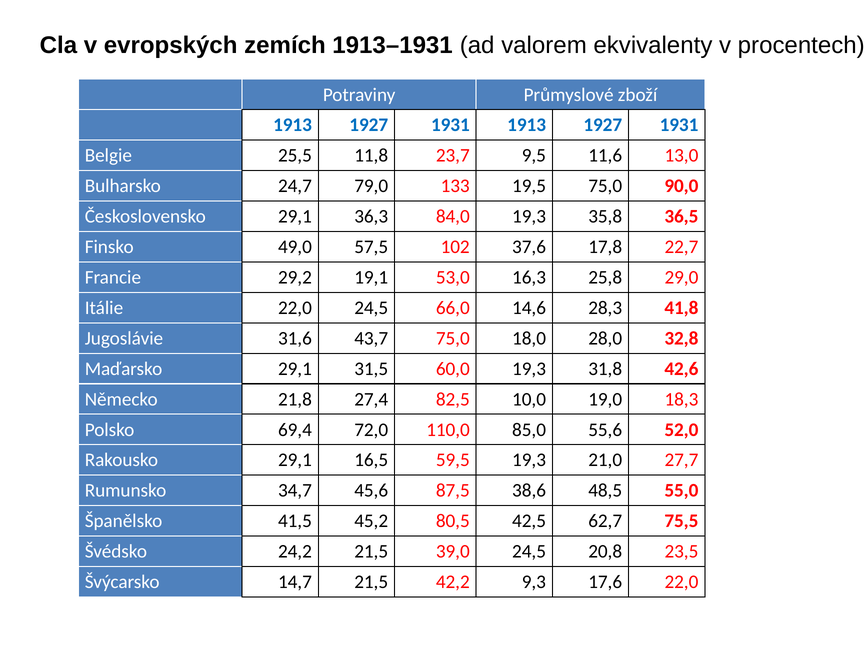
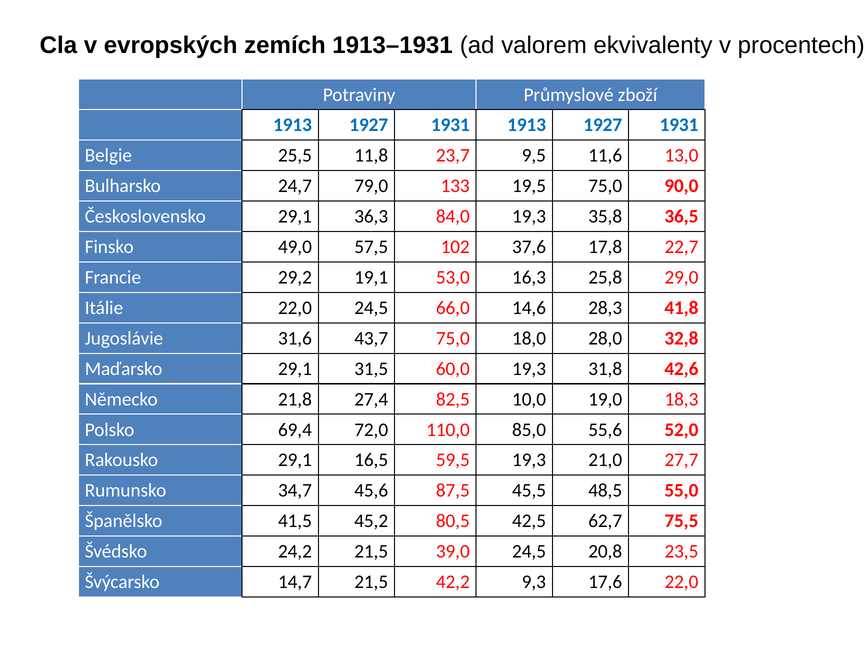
38,6: 38,6 -> 45,5
